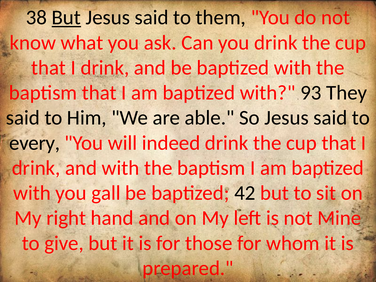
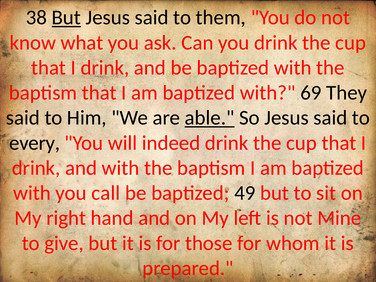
93: 93 -> 69
able underline: none -> present
gall: gall -> call
42: 42 -> 49
